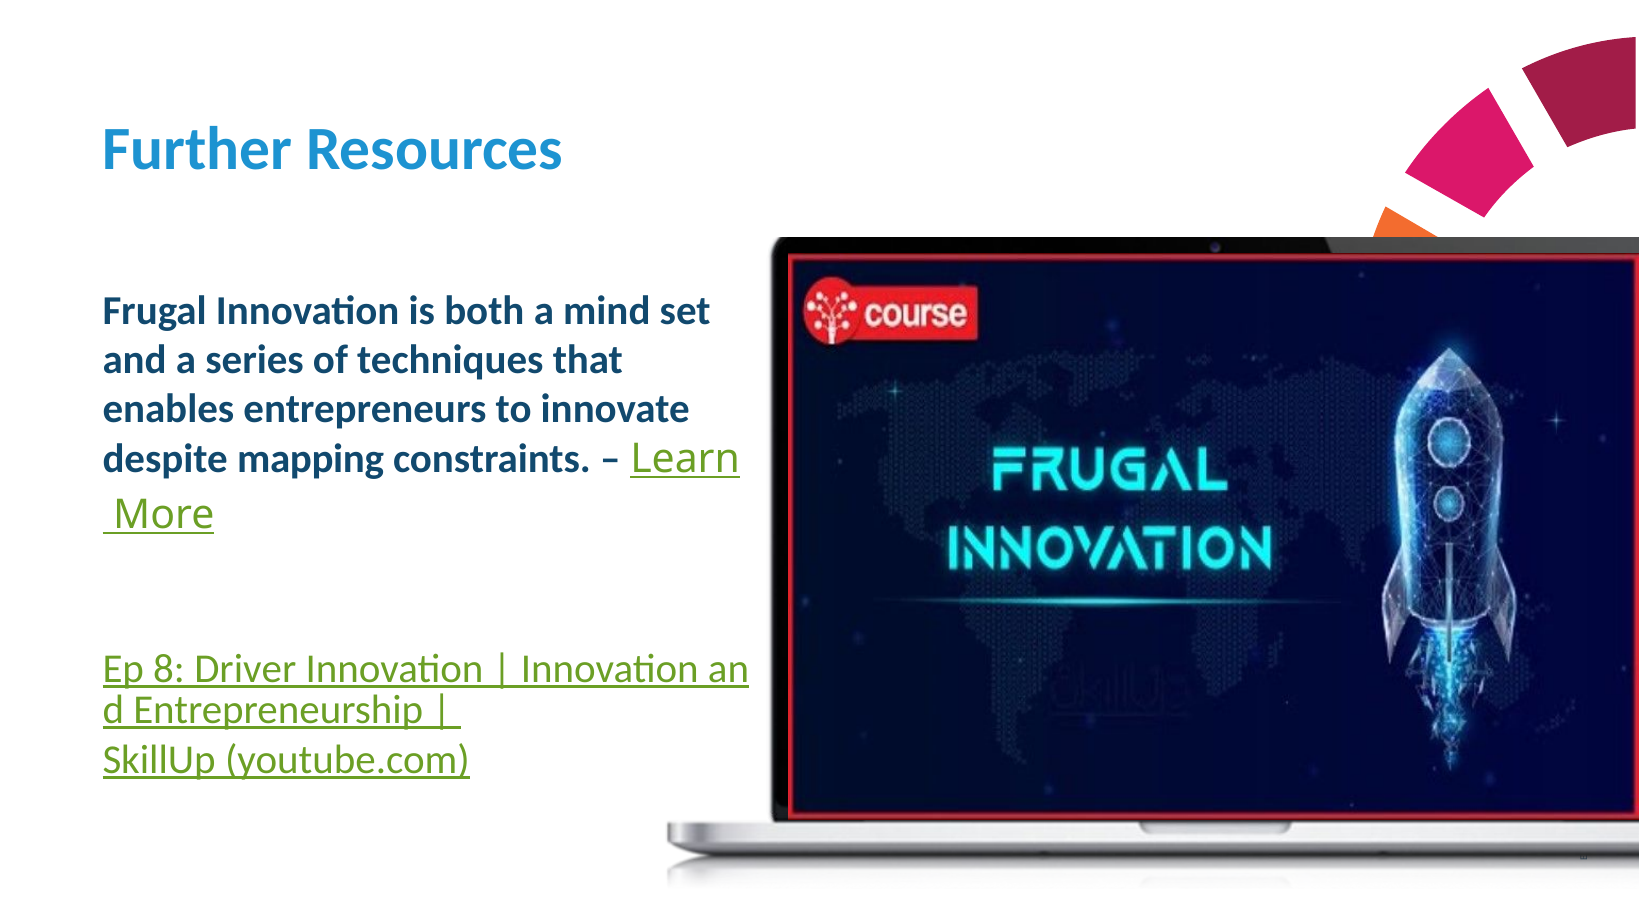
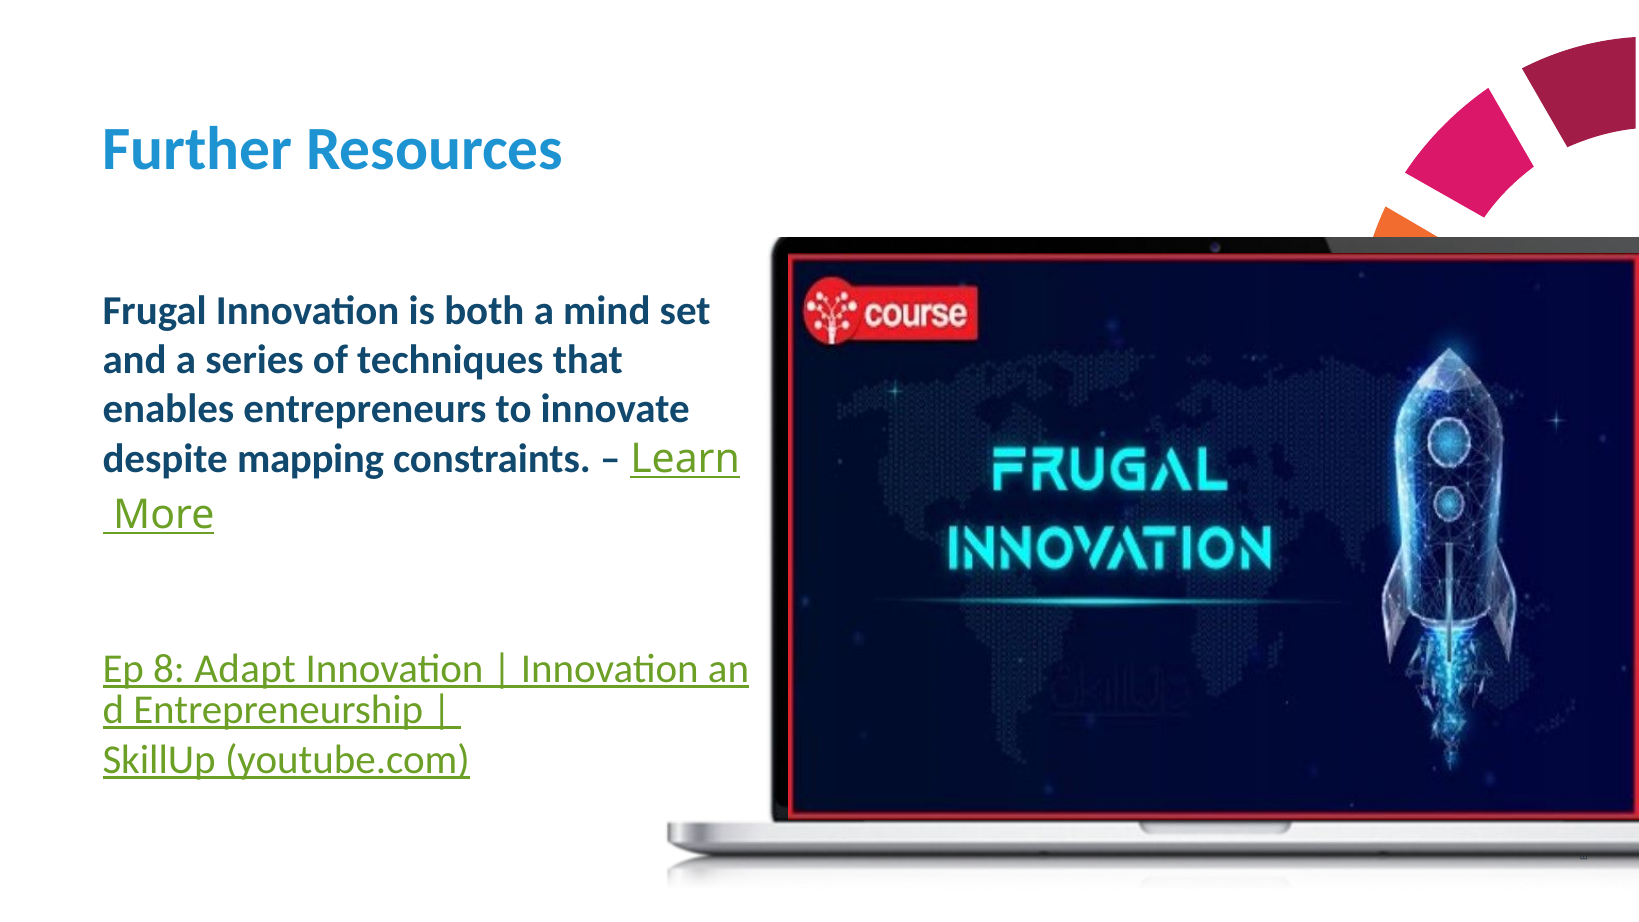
Driver: Driver -> Adapt
